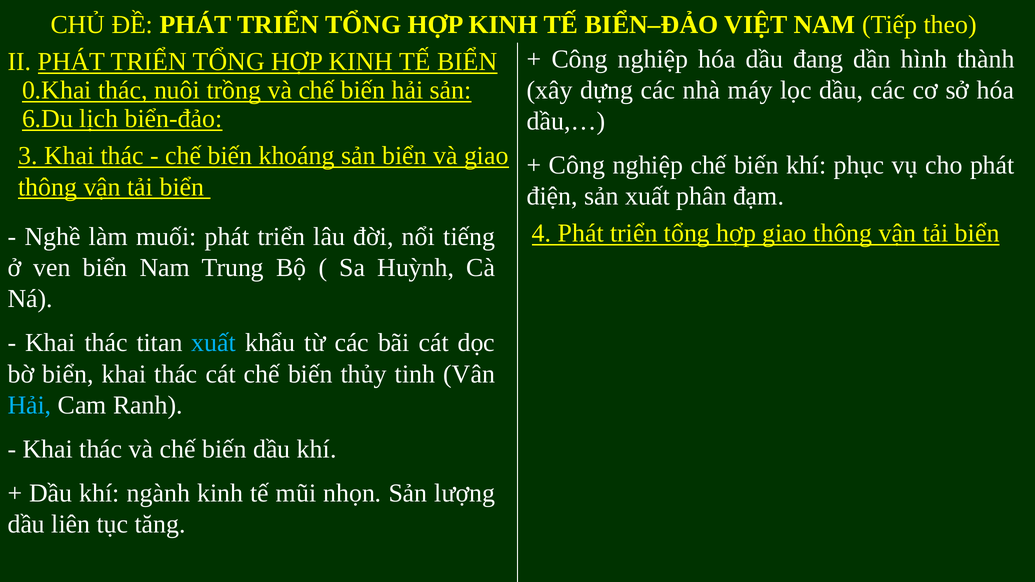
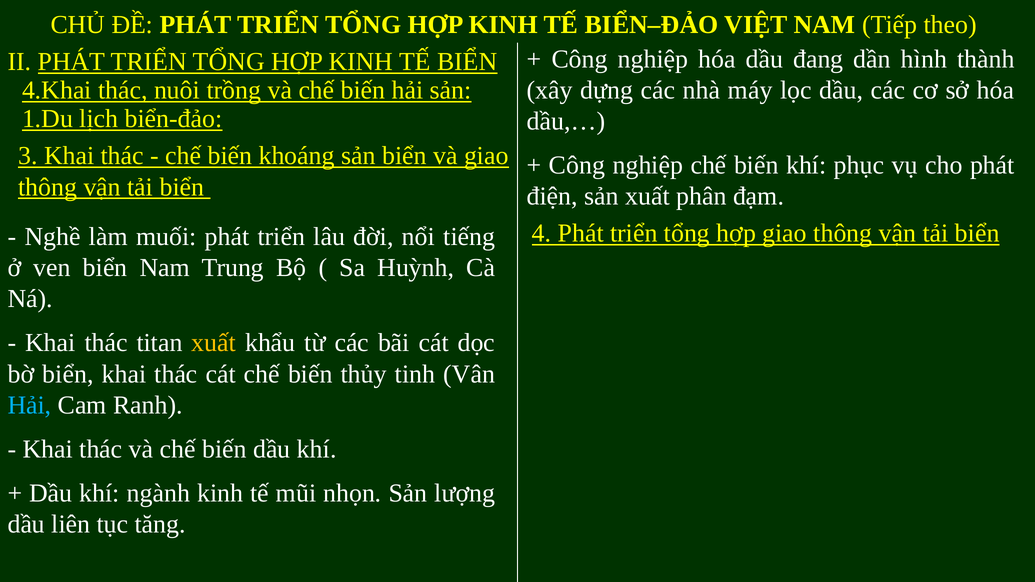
0.Khai: 0.Khai -> 4.Khai
6.Du: 6.Du -> 1.Du
xuất at (214, 343) colour: light blue -> yellow
